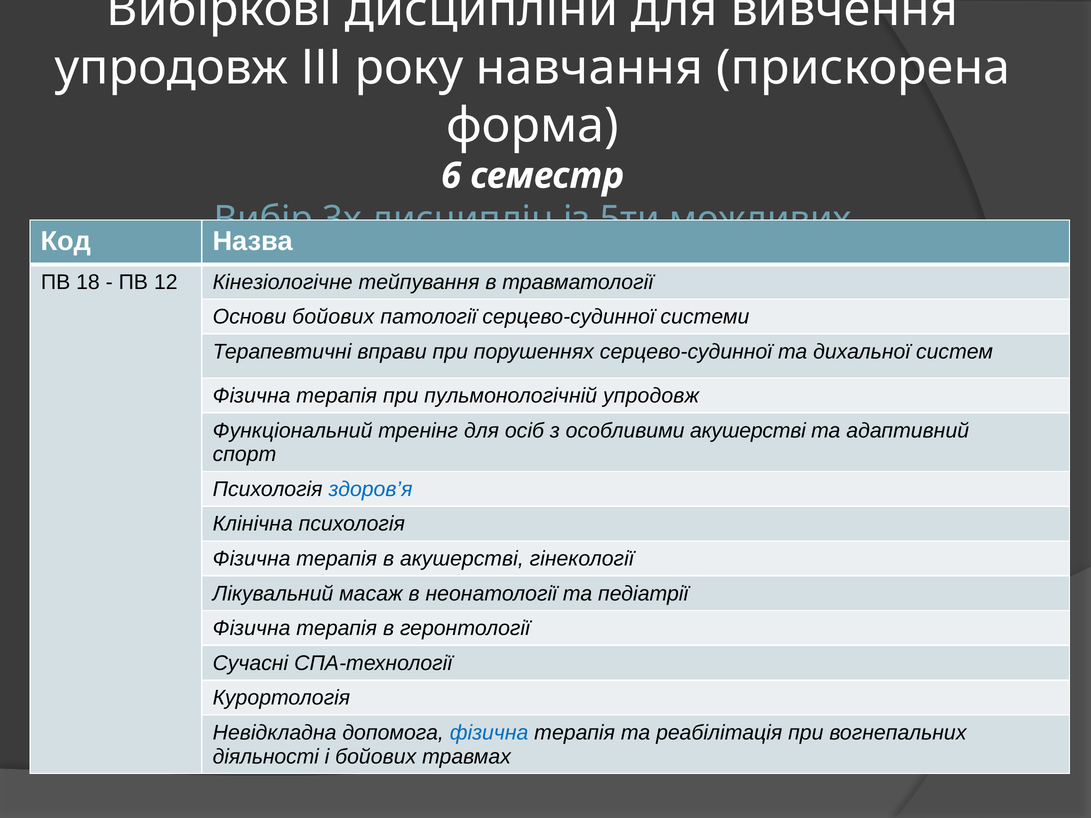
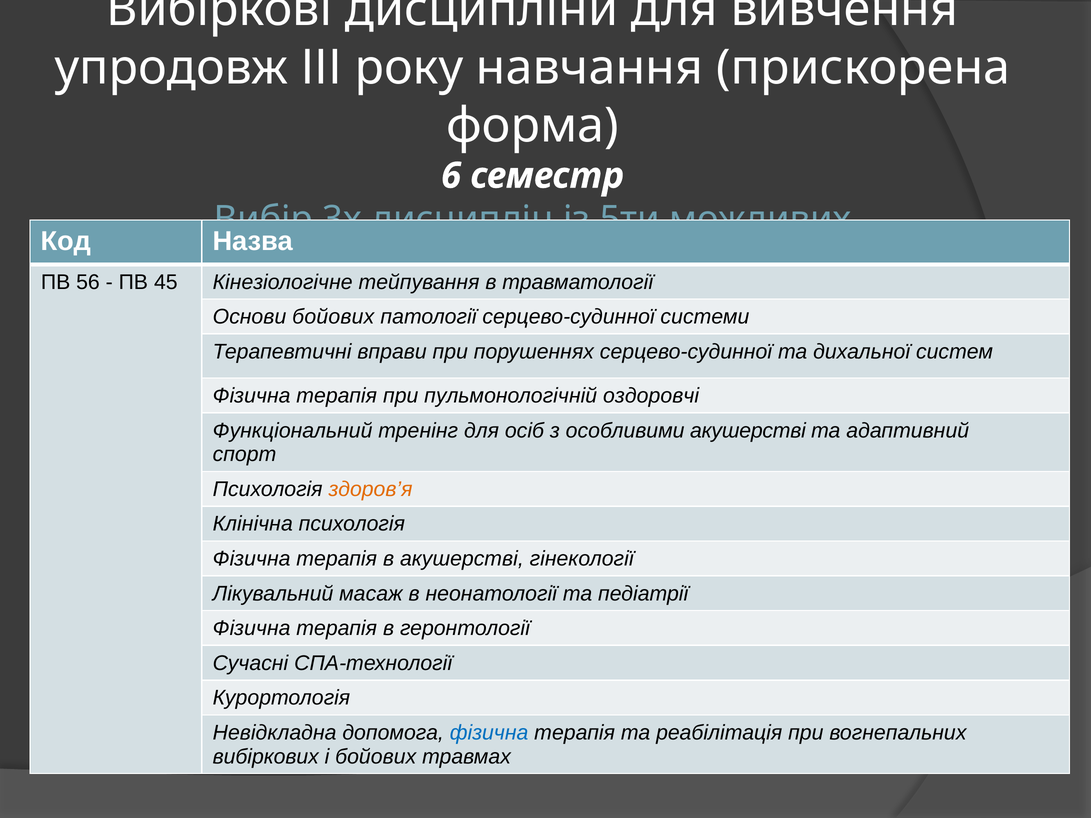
18: 18 -> 56
12: 12 -> 45
пульмонологічній упродовж: упродовж -> оздоровчі
здоров’я colour: blue -> orange
діяльності: діяльності -> вибіркових
